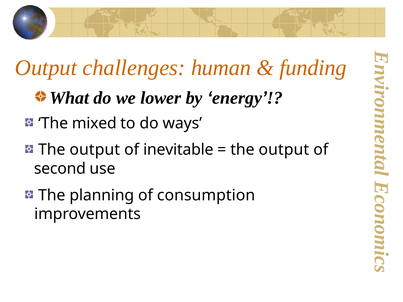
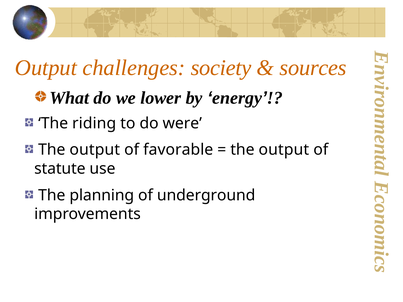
human: human -> society
funding: funding -> sources
mixed: mixed -> riding
ways: ways -> were
inevitable: inevitable -> favorable
second: second -> statute
consumption: consumption -> underground
